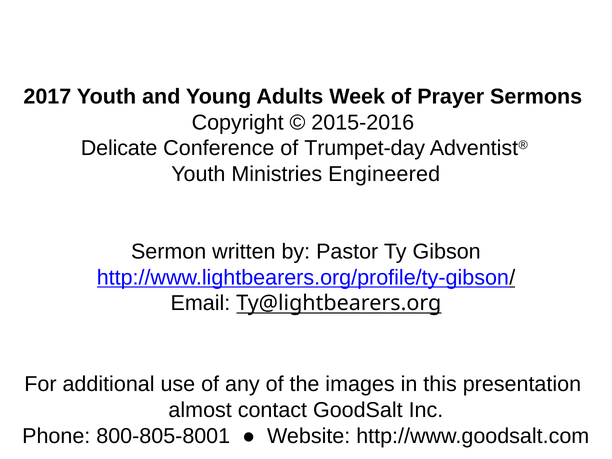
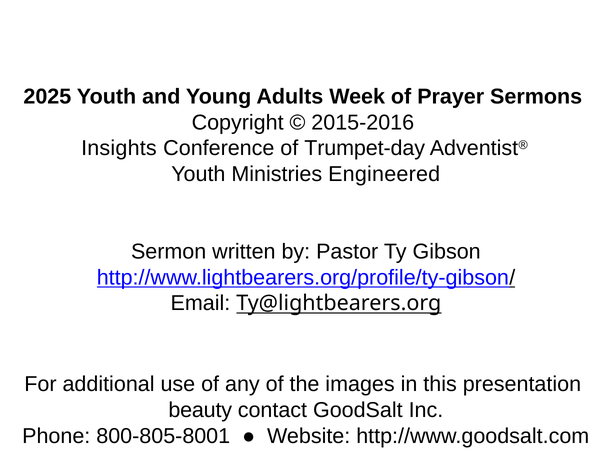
2017: 2017 -> 2025
Delicate: Delicate -> Insights
almost: almost -> beauty
